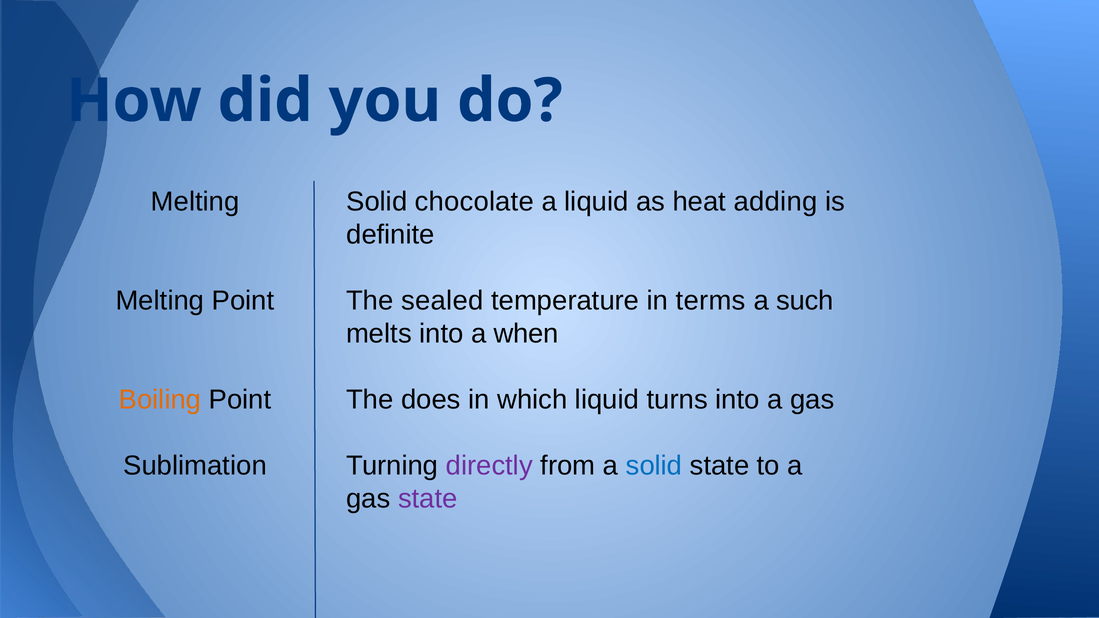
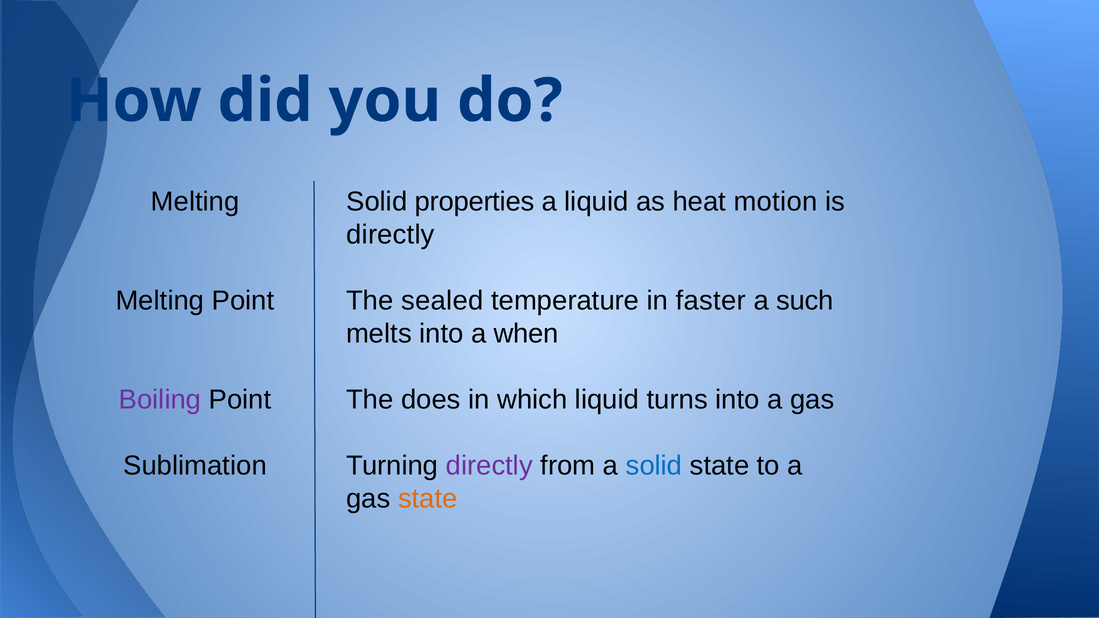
chocolate: chocolate -> properties
adding: adding -> motion
definite at (390, 235): definite -> directly
terms: terms -> faster
Boiling colour: orange -> purple
state at (428, 499) colour: purple -> orange
